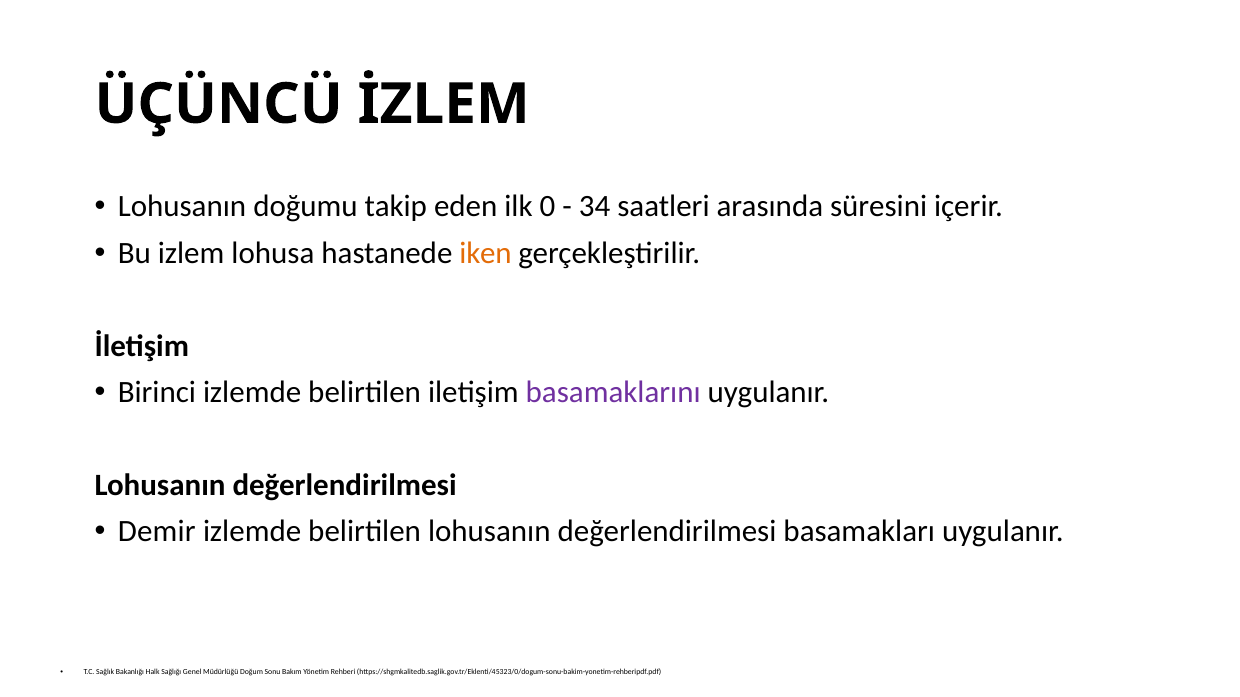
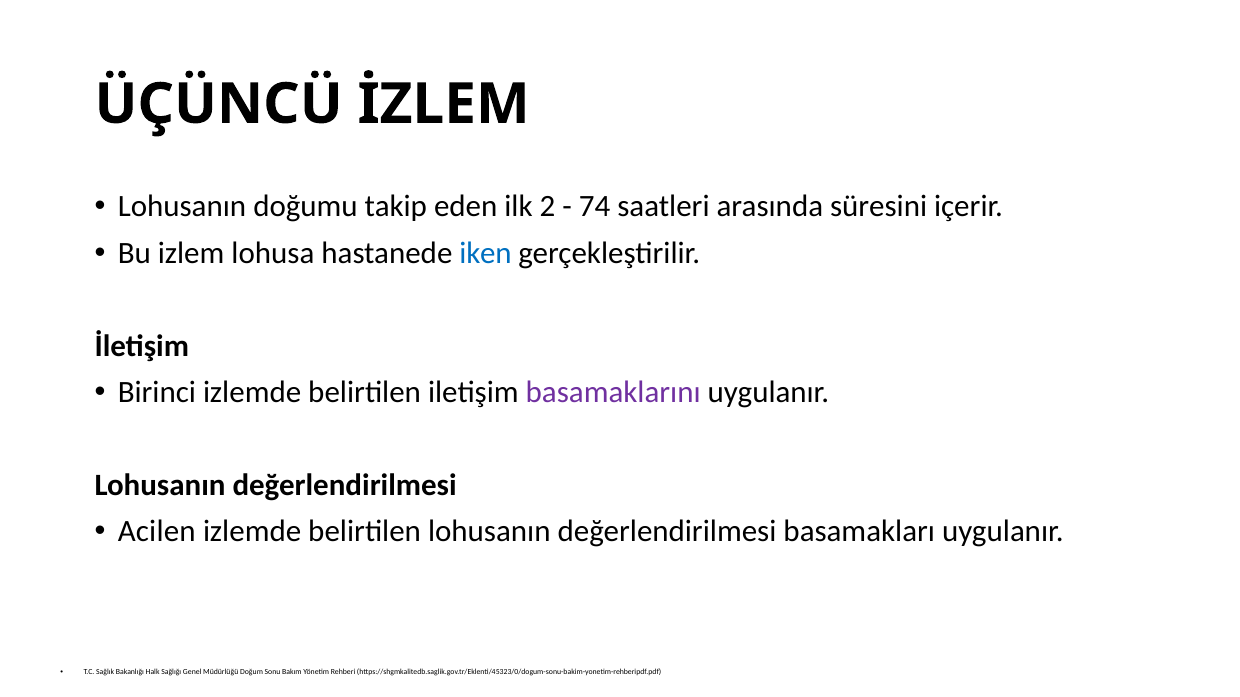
0: 0 -> 2
34: 34 -> 74
iken colour: orange -> blue
Demir: Demir -> Acilen
